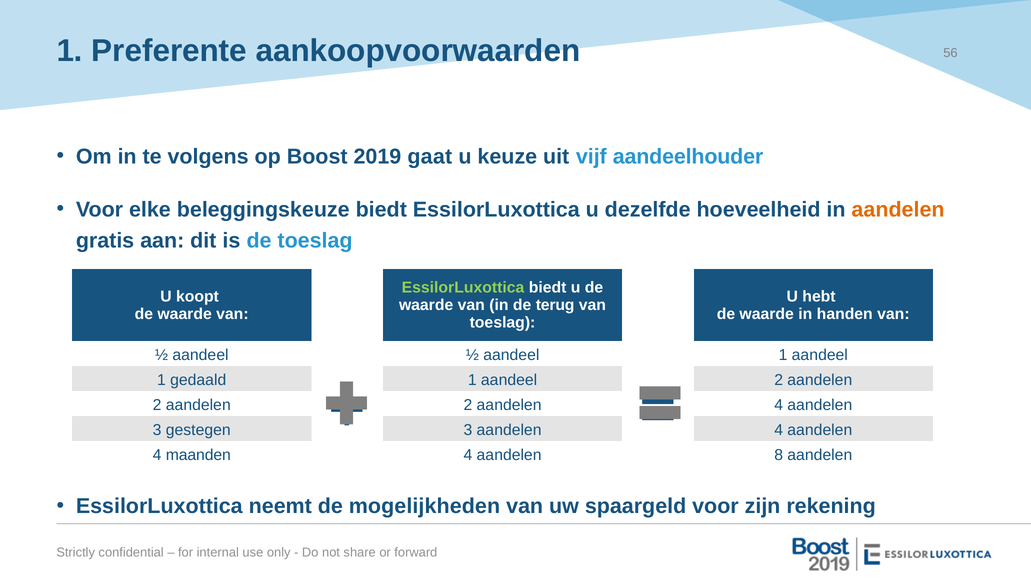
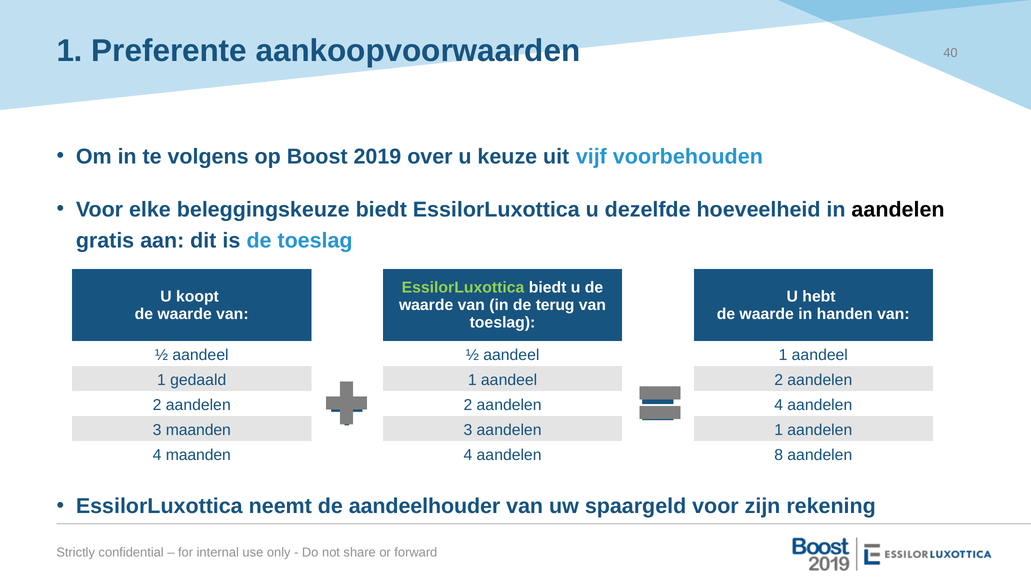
56: 56 -> 40
gaat: gaat -> over
aandeelhouder: aandeelhouder -> voorbehouden
aandelen at (898, 210) colour: orange -> black
3 gestegen: gestegen -> maanden
3 aandelen 4: 4 -> 1
mogelijkheden: mogelijkheden -> aandeelhouder
